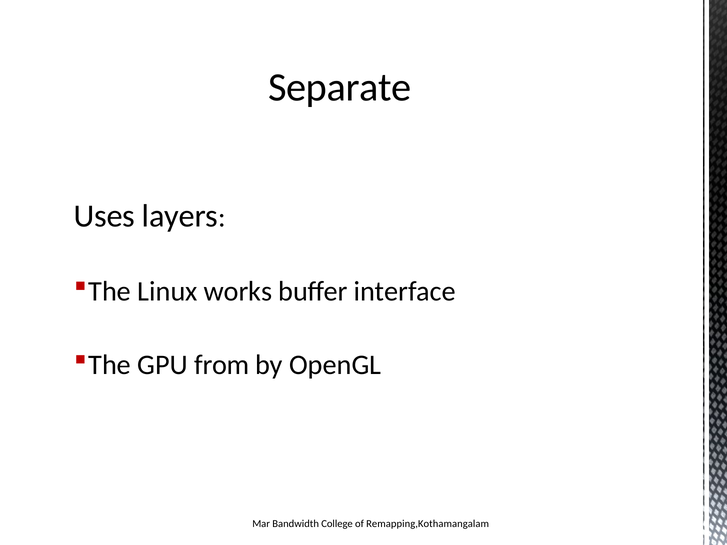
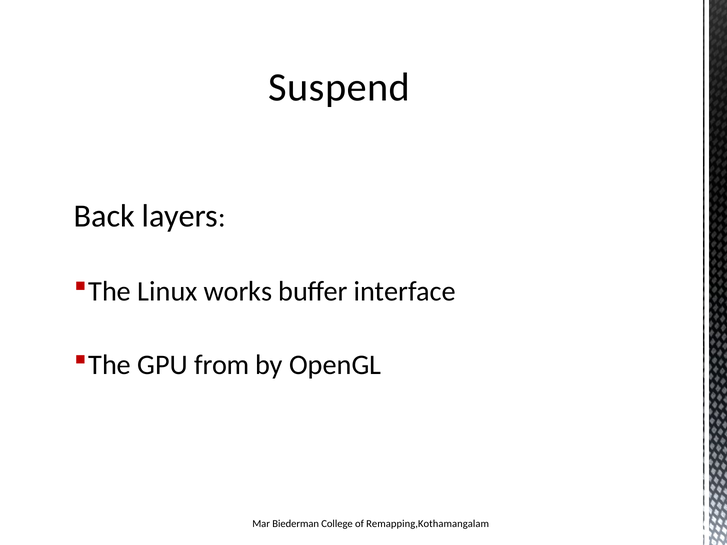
Separate: Separate -> Suspend
Uses: Uses -> Back
Bandwidth: Bandwidth -> Biederman
